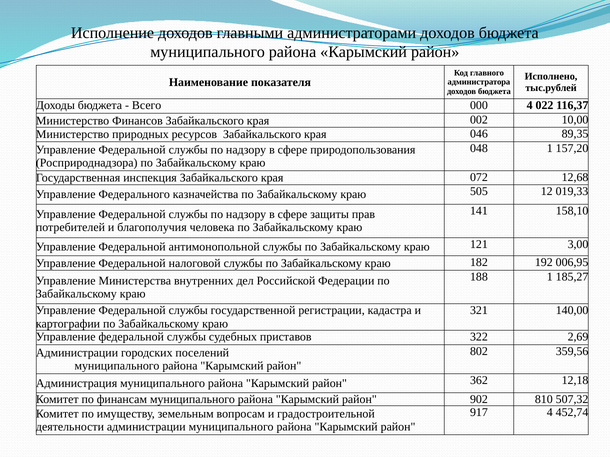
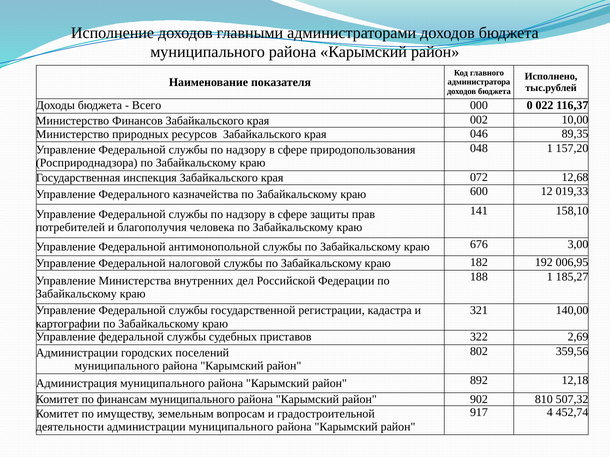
000 4: 4 -> 0
505: 505 -> 600
121: 121 -> 676
362: 362 -> 892
